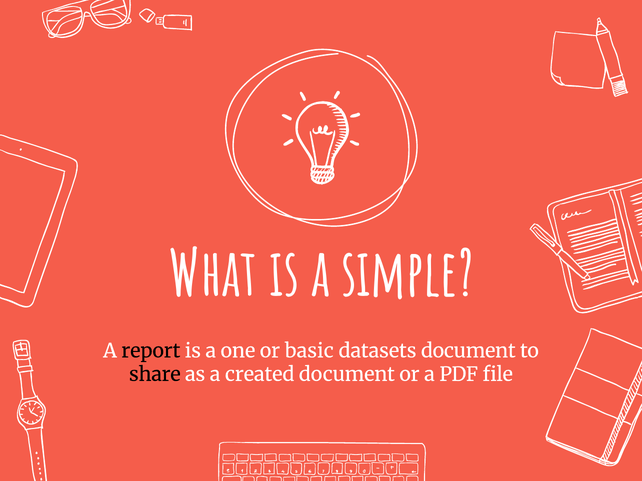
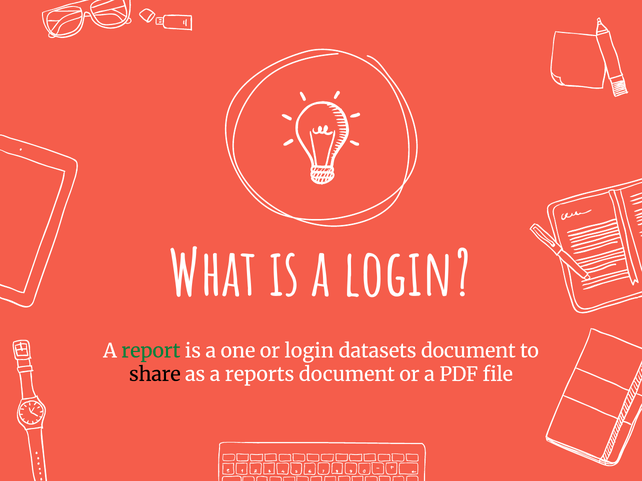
a simple: simple -> login
report colour: black -> green
or basic: basic -> login
created: created -> reports
